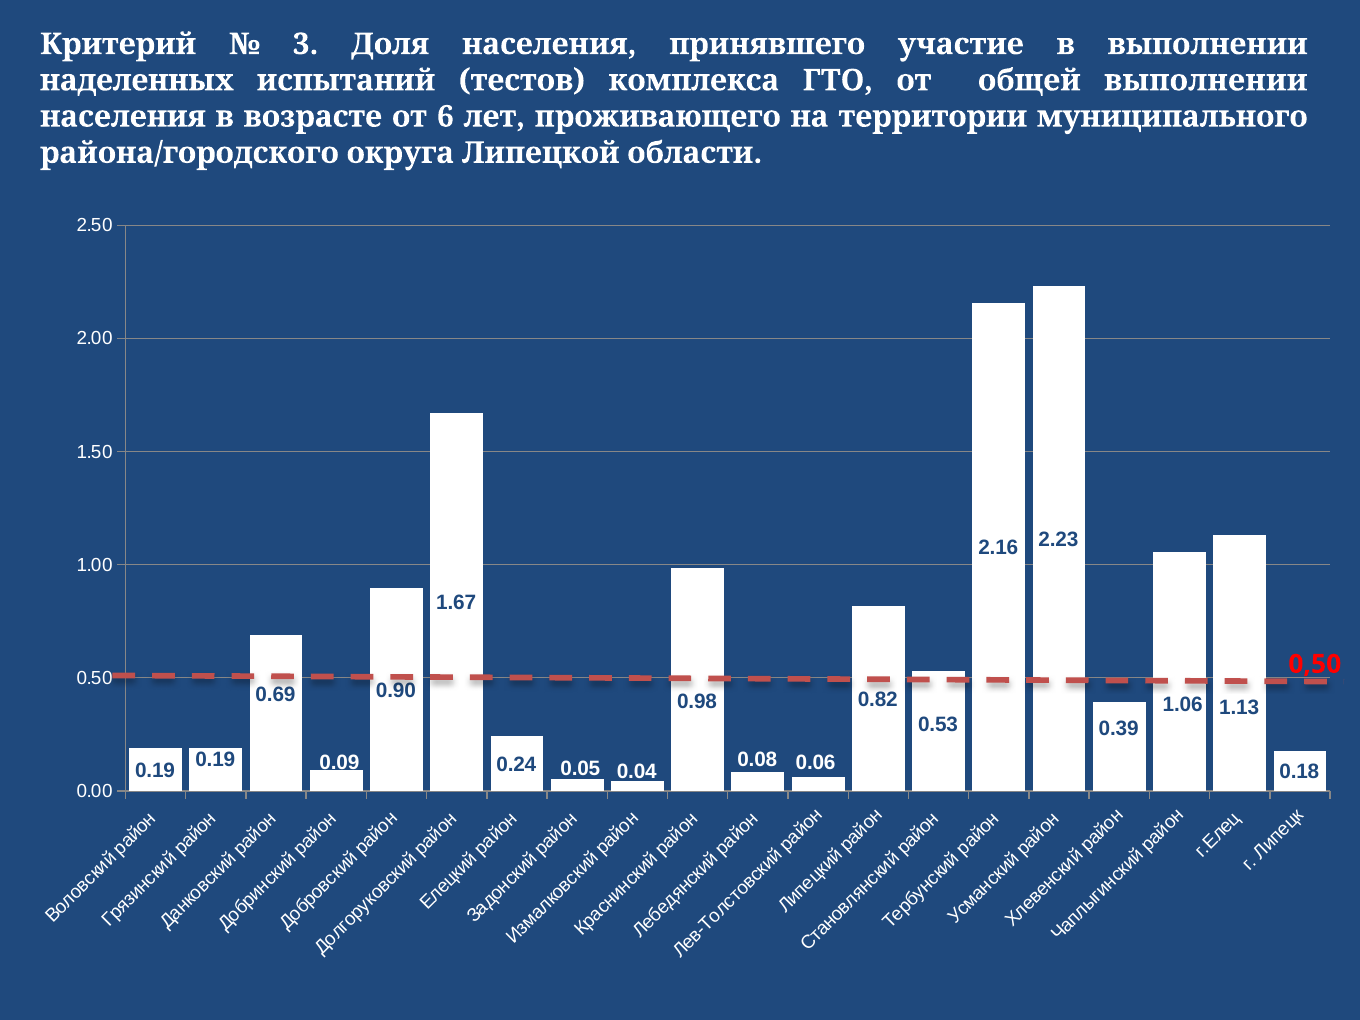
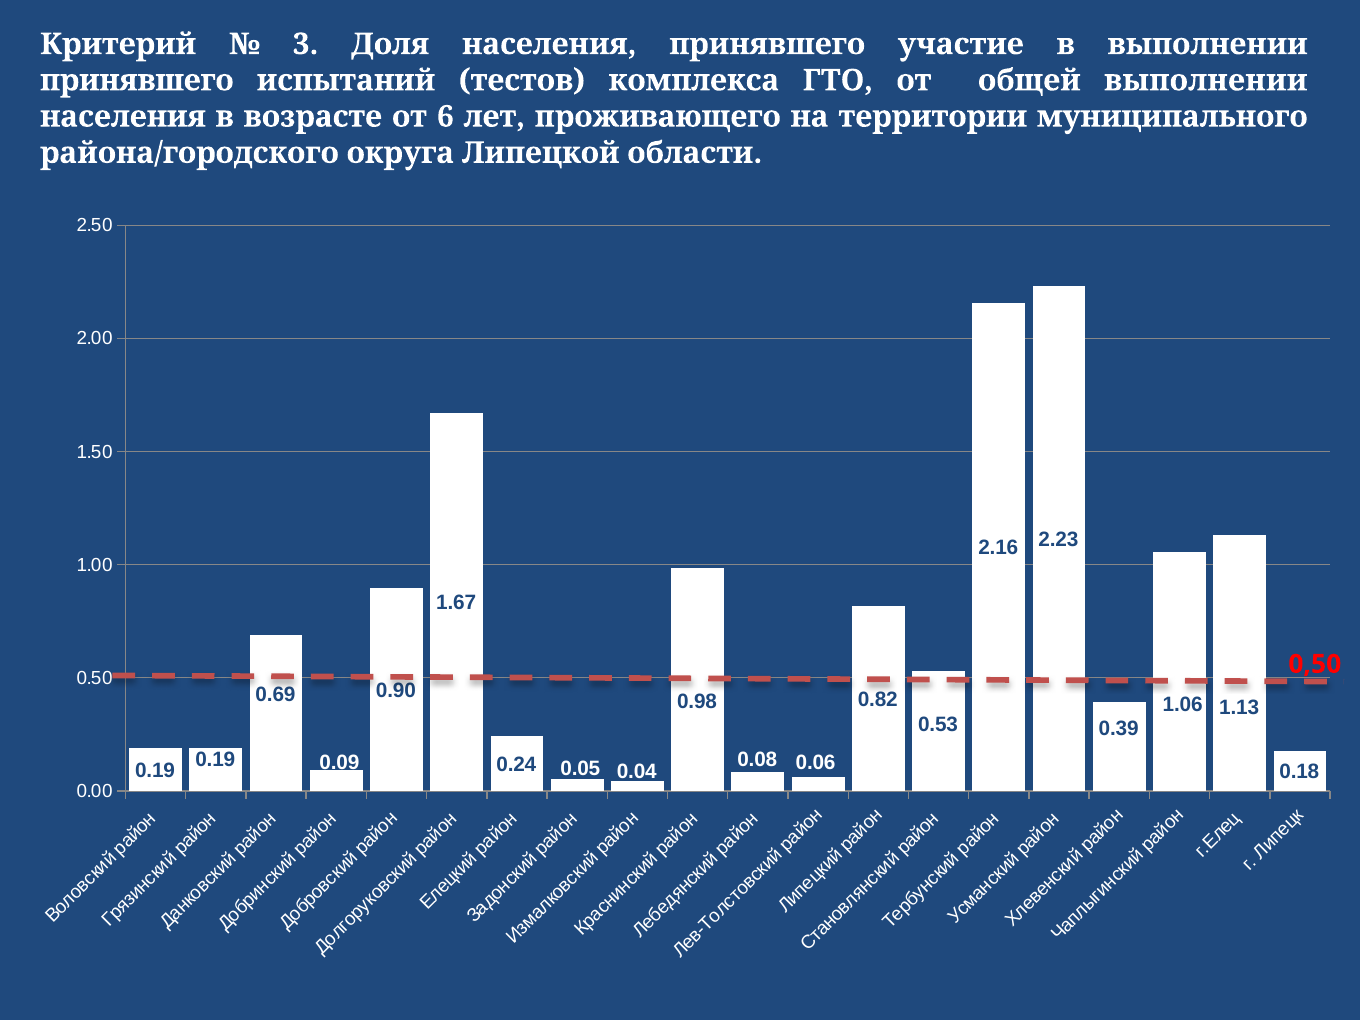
наделенных at (137, 80): наделенных -> принявшего
